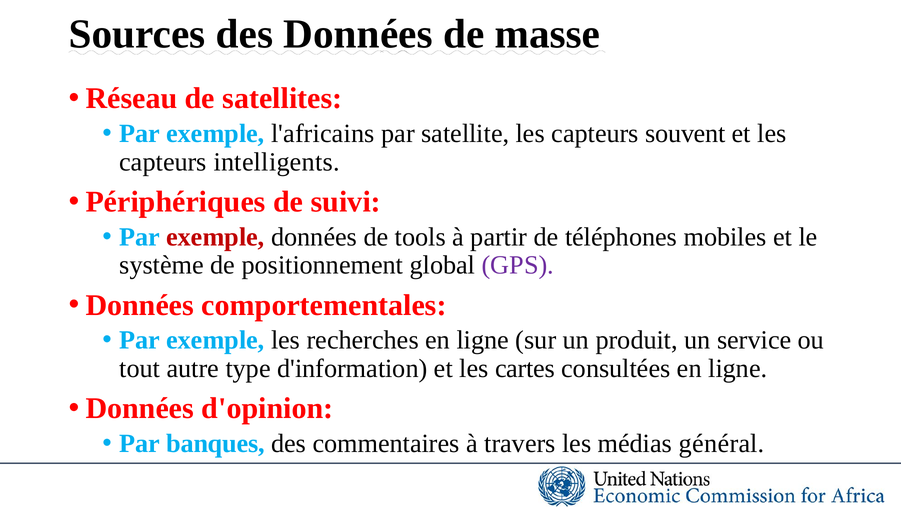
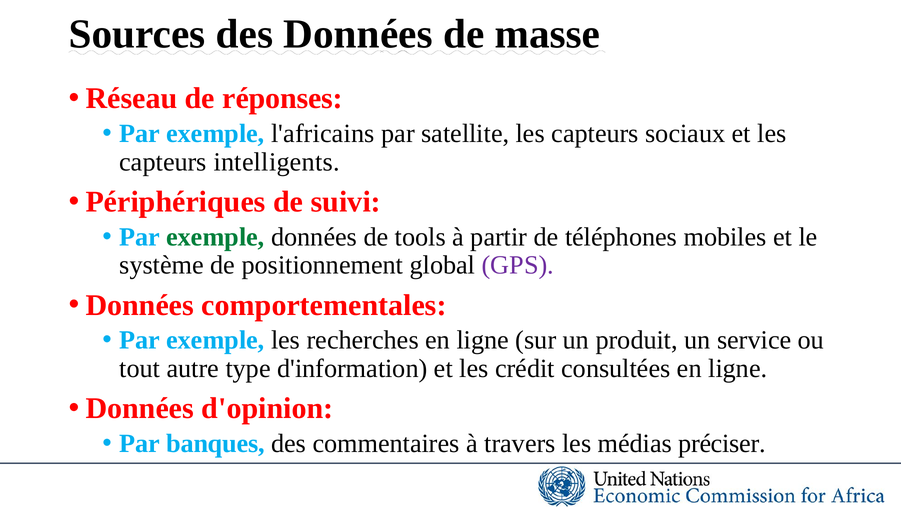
satellites: satellites -> réponses
souvent: souvent -> sociaux
exemple at (215, 237) colour: red -> green
cartes: cartes -> crédit
général: général -> préciser
